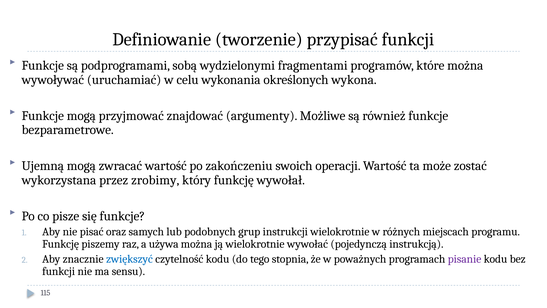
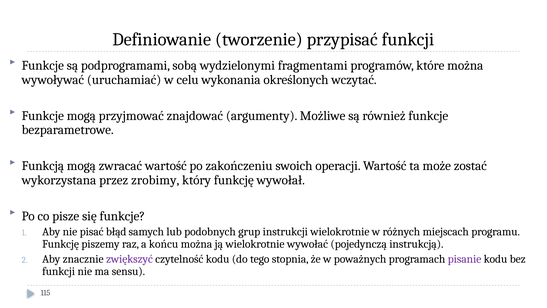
wykona: wykona -> wczytać
Ujemną: Ujemną -> Funkcją
oraz: oraz -> błąd
używa: używa -> końcu
zwiększyć colour: blue -> purple
